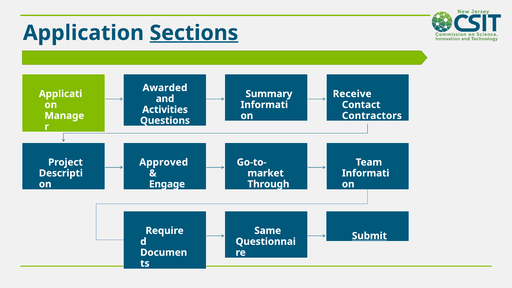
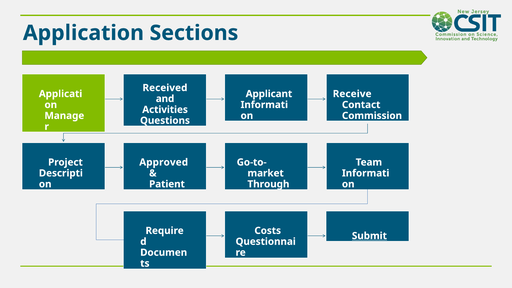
Sections underline: present -> none
Awarded: Awarded -> Received
Summary: Summary -> Applicant
Contractors: Contractors -> Commission
Engage: Engage -> Patient
Same: Same -> Costs
